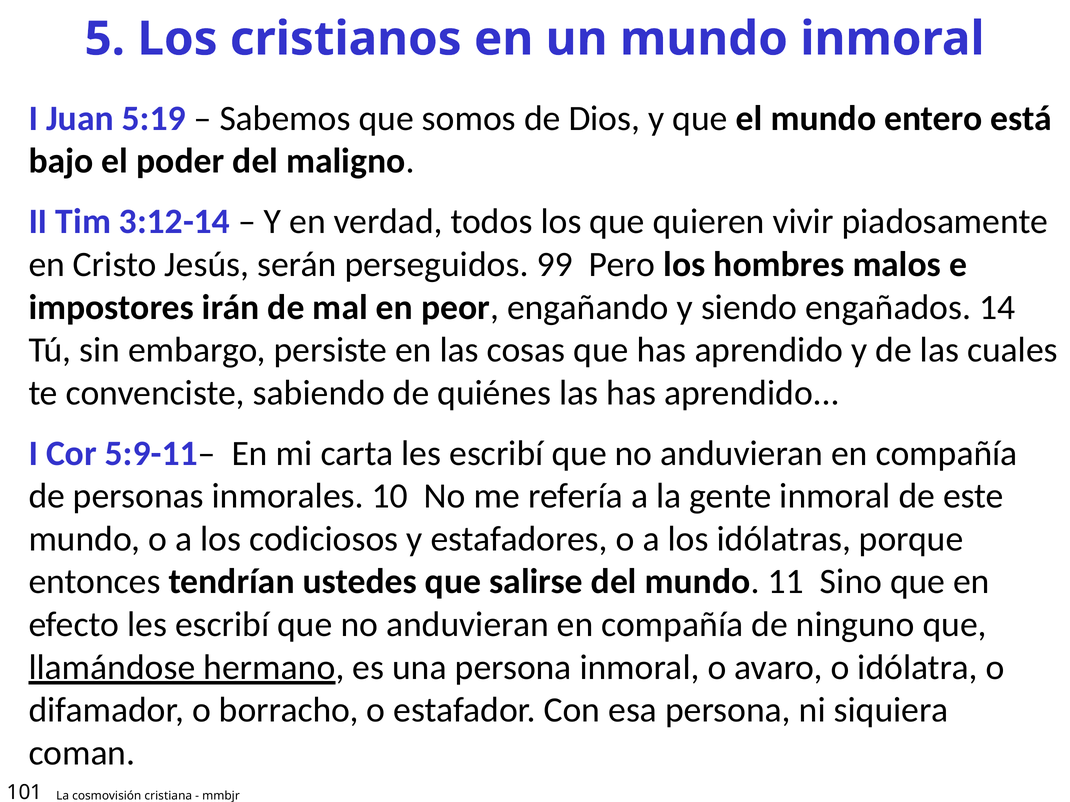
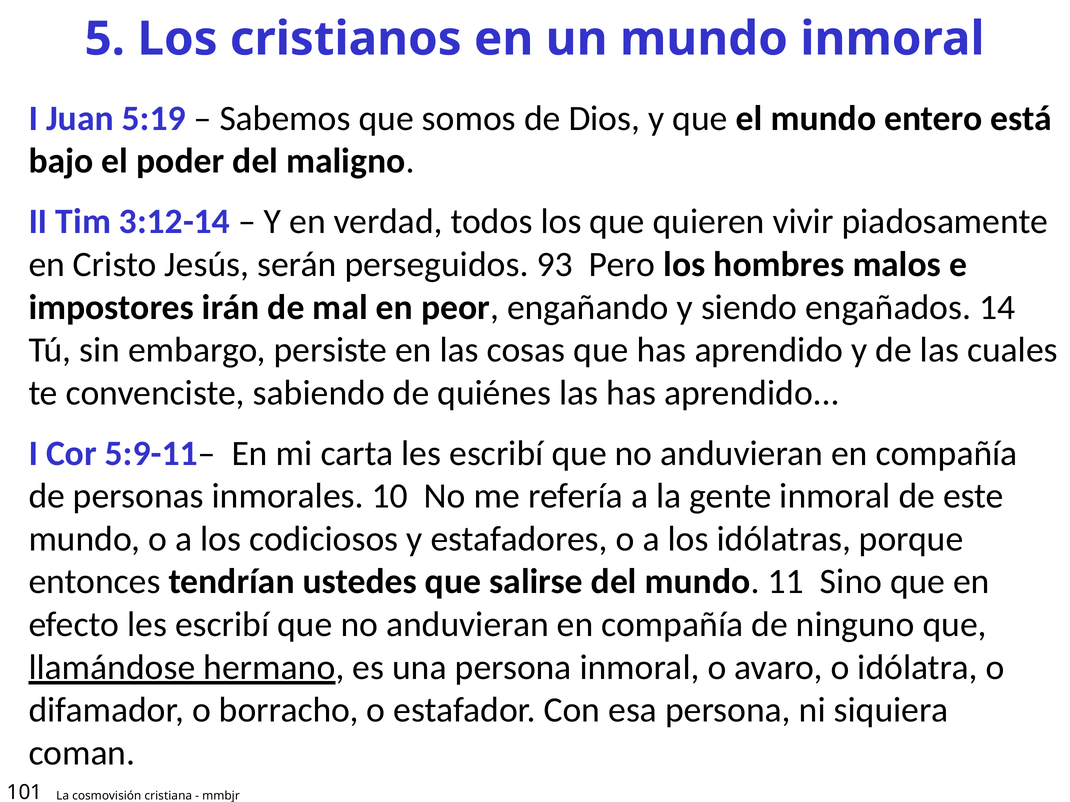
99: 99 -> 93
